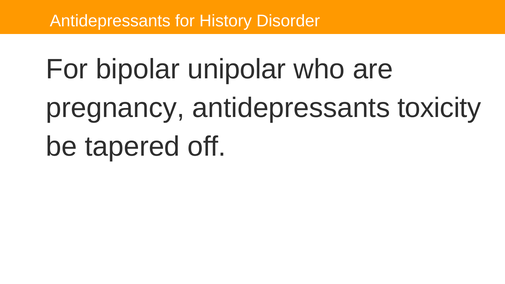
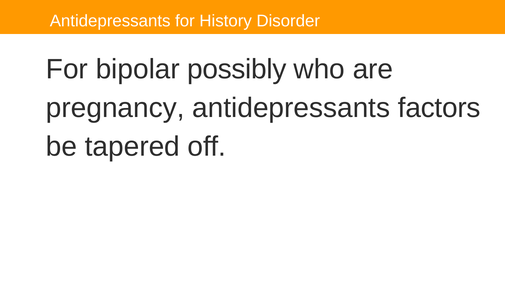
unipolar: unipolar -> possibly
toxicity: toxicity -> factors
